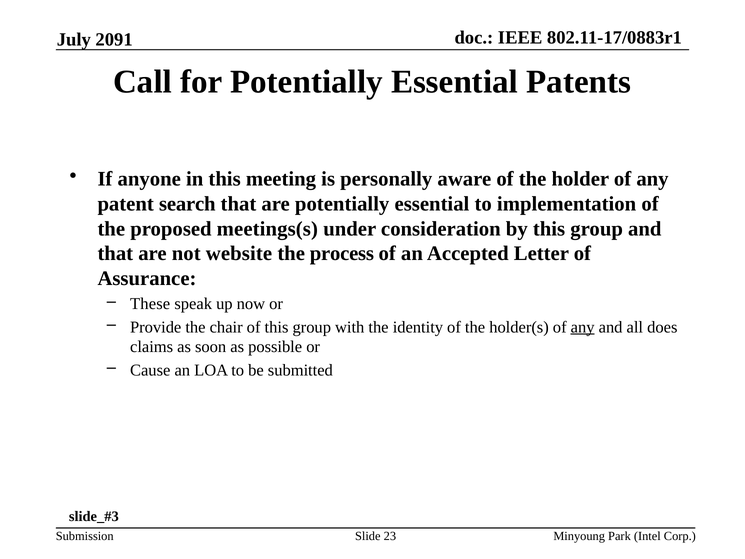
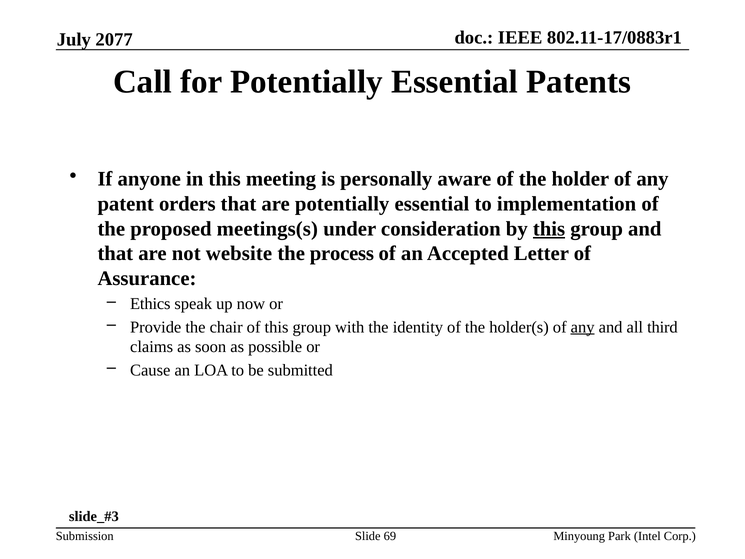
2091: 2091 -> 2077
search: search -> orders
this at (549, 229) underline: none -> present
These: These -> Ethics
does: does -> third
23: 23 -> 69
